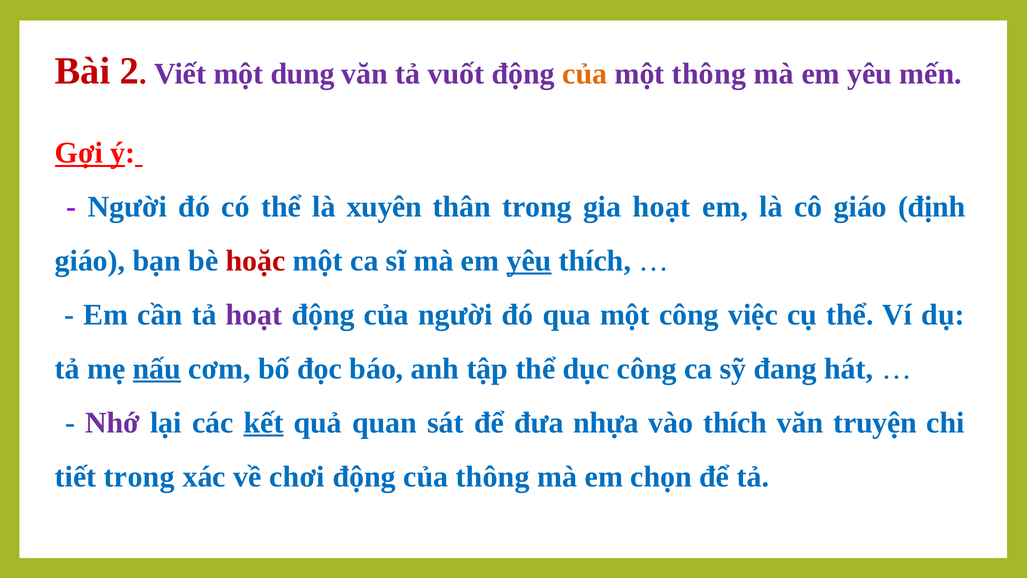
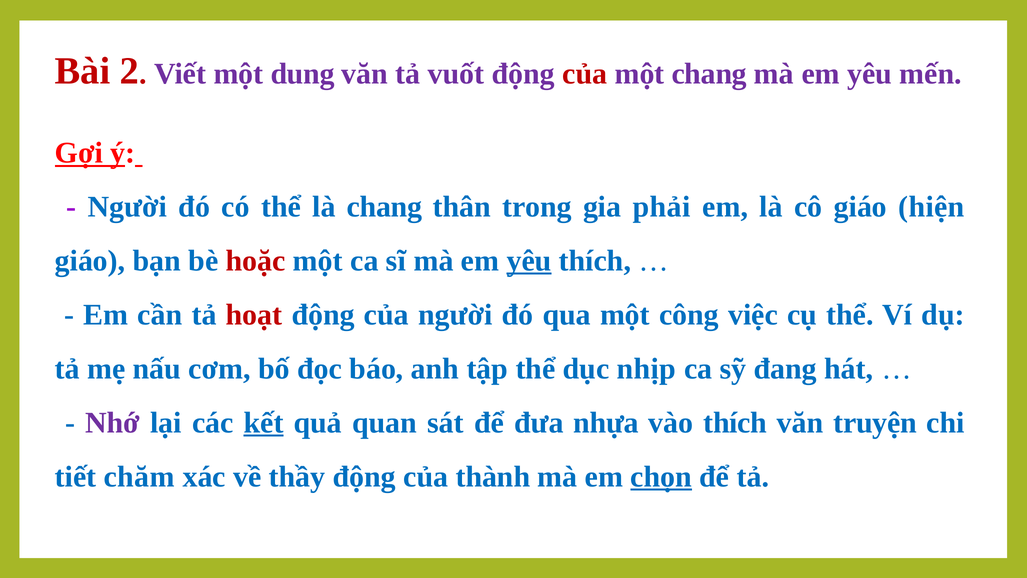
của at (585, 74) colour: orange -> red
một thông: thông -> chang
là xuyên: xuyên -> chang
gia hoạt: hoạt -> phải
định: định -> hiện
hoạt at (254, 315) colour: purple -> red
nấu underline: present -> none
dục công: công -> nhịp
tiết trong: trong -> chăm
chơi: chơi -> thầy
của thông: thông -> thành
chọn underline: none -> present
